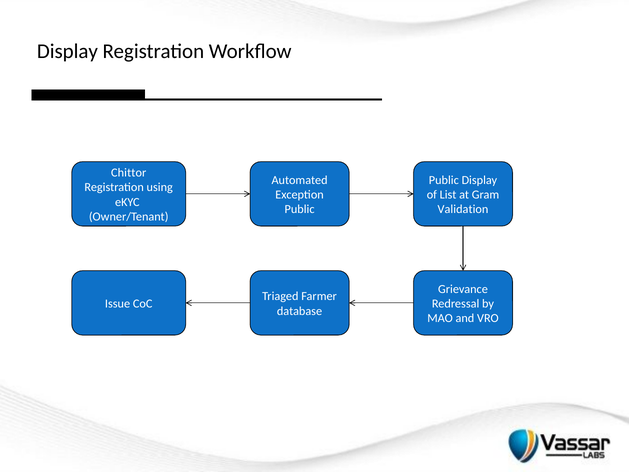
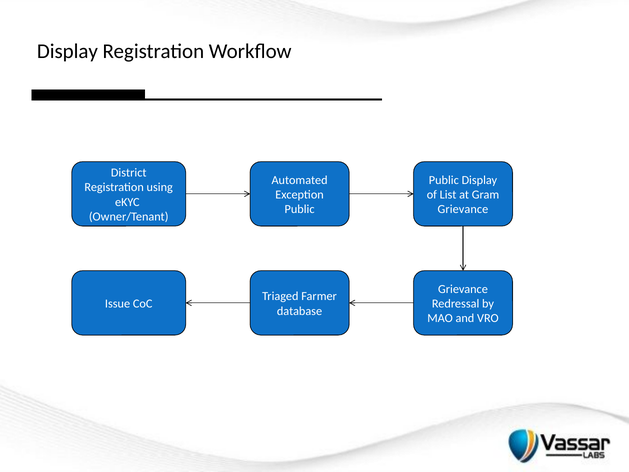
Chittor: Chittor -> District
Validation at (463, 209): Validation -> Grievance
